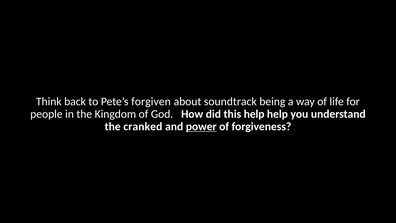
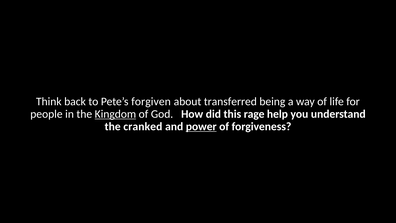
soundtrack: soundtrack -> transferred
Kingdom underline: none -> present
this help: help -> rage
